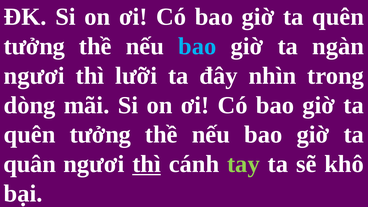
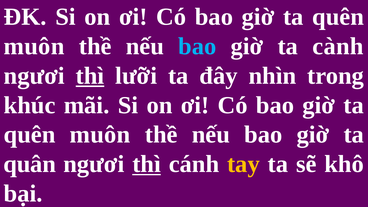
tưởng at (34, 46): tưởng -> muôn
ngàn: ngàn -> cành
thì at (90, 76) underline: none -> present
dòng: dòng -> khúc
tưởng at (100, 135): tưởng -> muôn
tay colour: light green -> yellow
